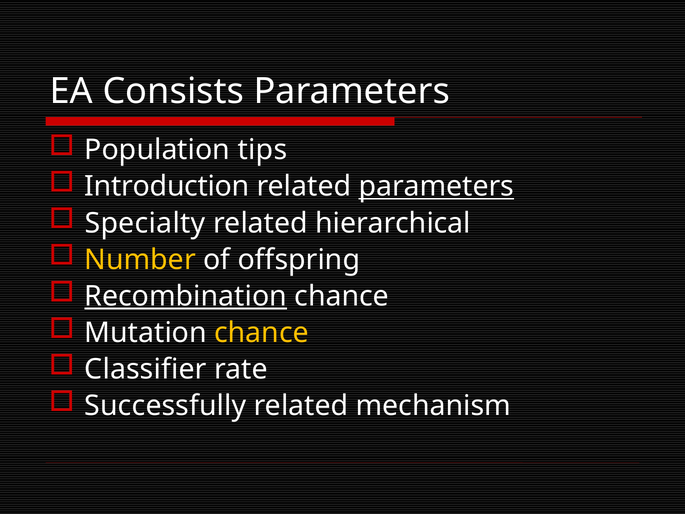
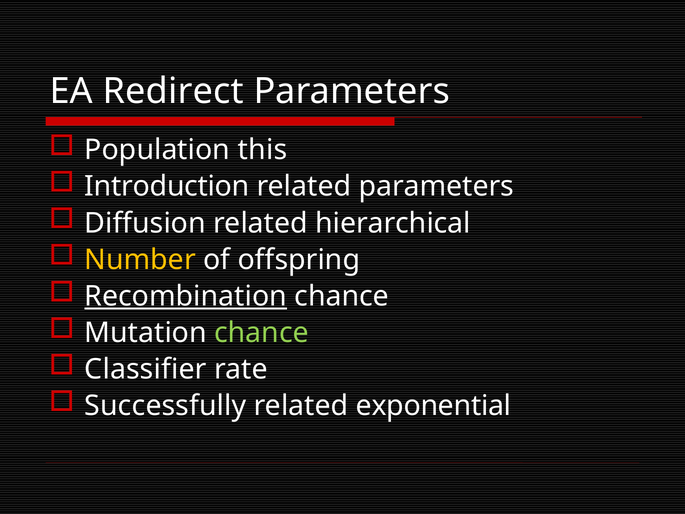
Consists: Consists -> Redirect
tips: tips -> this
parameters at (436, 186) underline: present -> none
Specialty: Specialty -> Diffusion
chance at (262, 333) colour: yellow -> light green
mechanism: mechanism -> exponential
